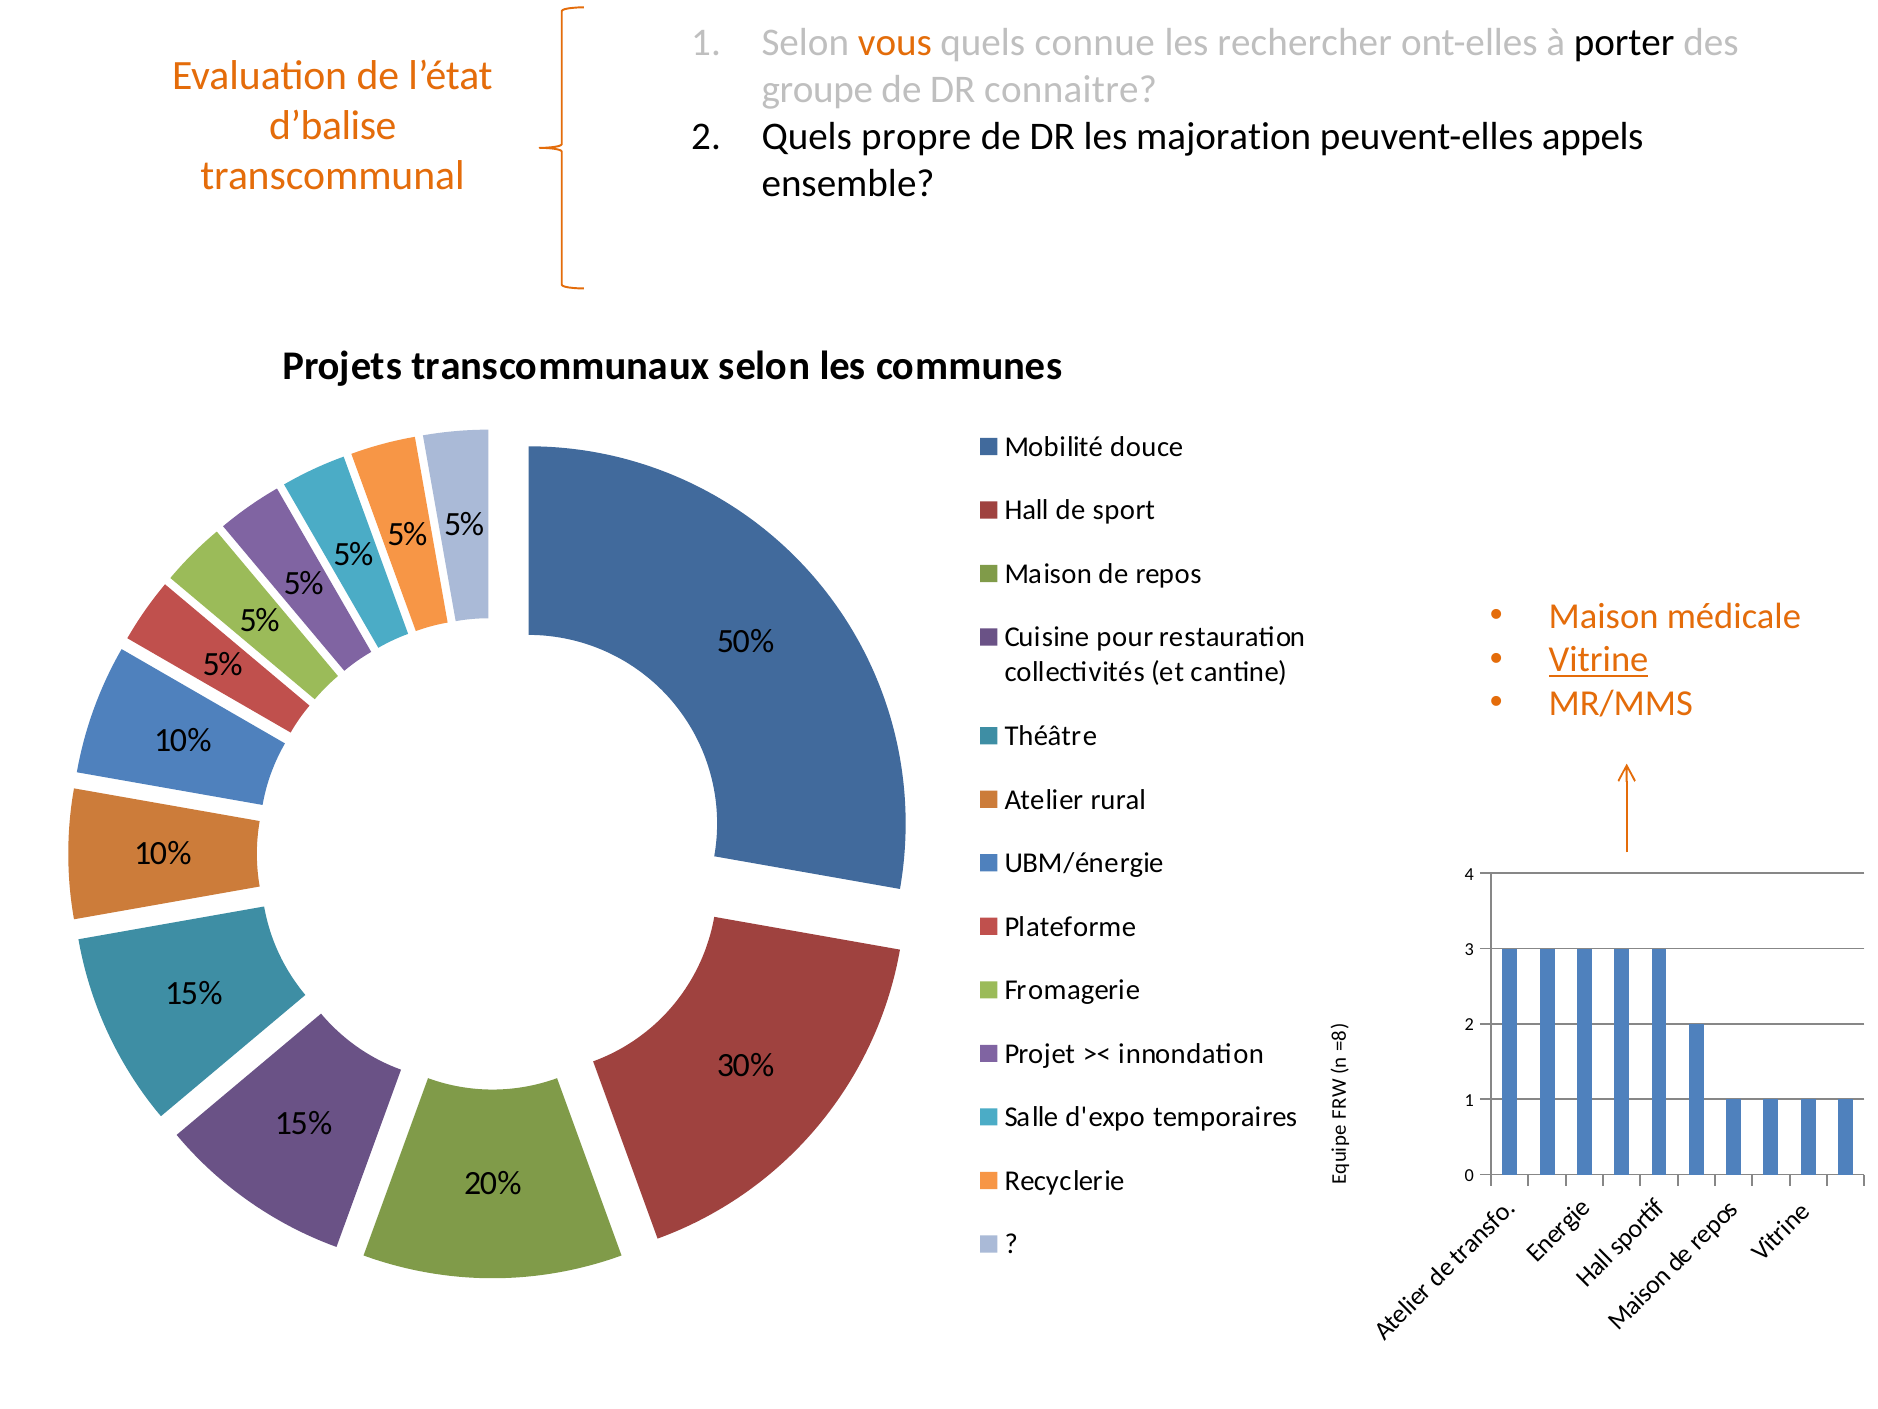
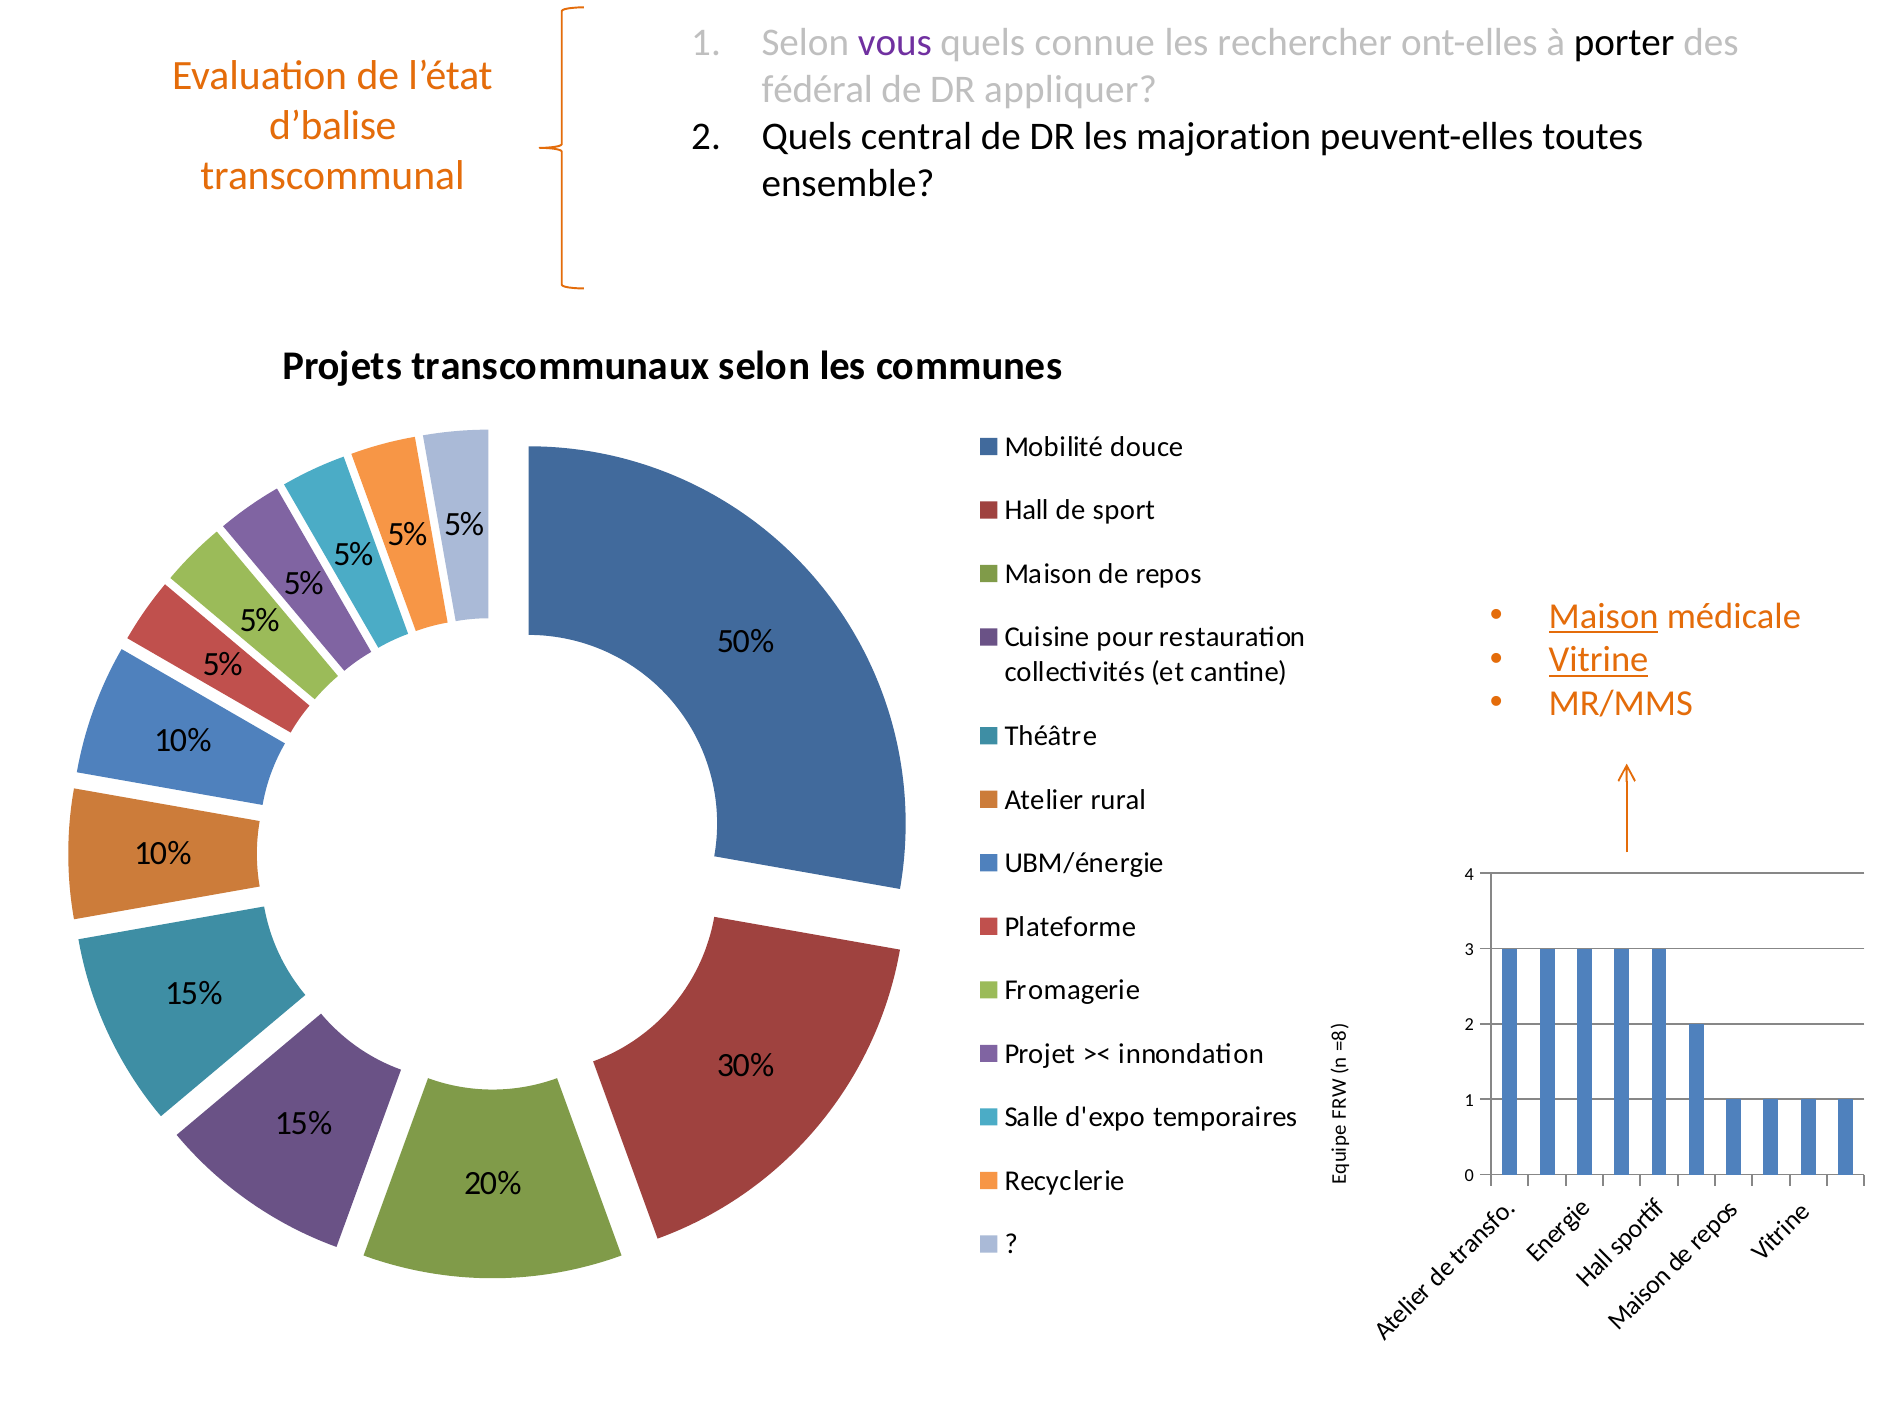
vous colour: orange -> purple
groupe: groupe -> fédéral
connaitre: connaitre -> appliquer
propre: propre -> central
appels: appels -> toutes
Maison at (1604, 616) underline: none -> present
